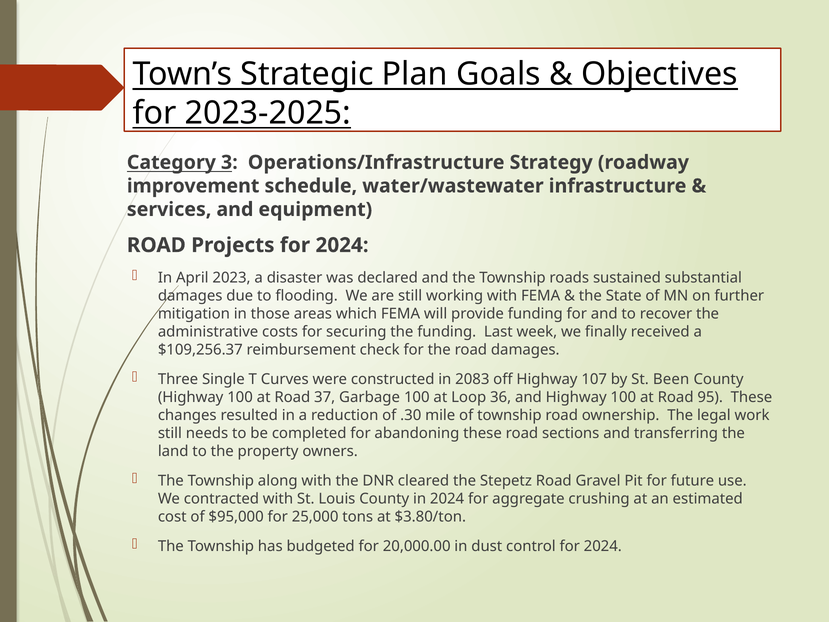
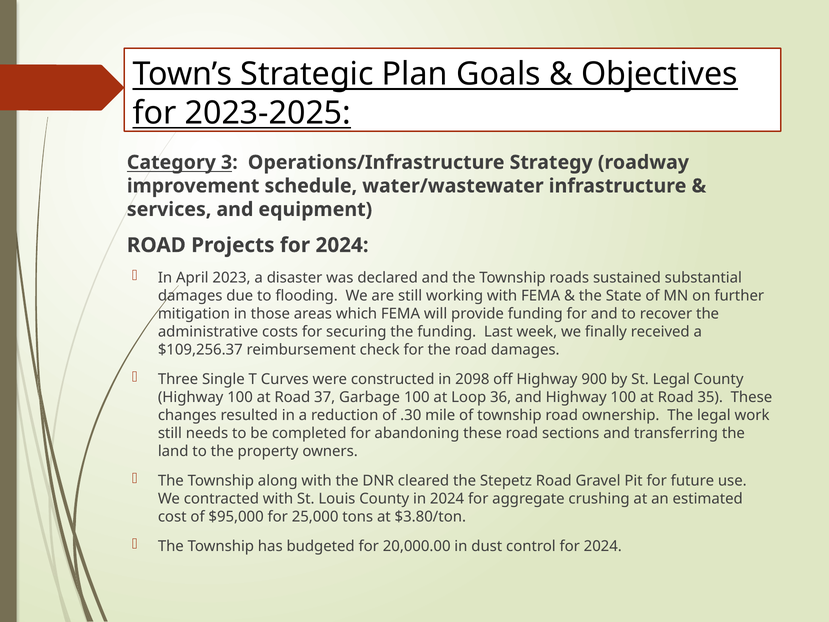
2083: 2083 -> 2098
107: 107 -> 900
St Been: Been -> Legal
95: 95 -> 35
